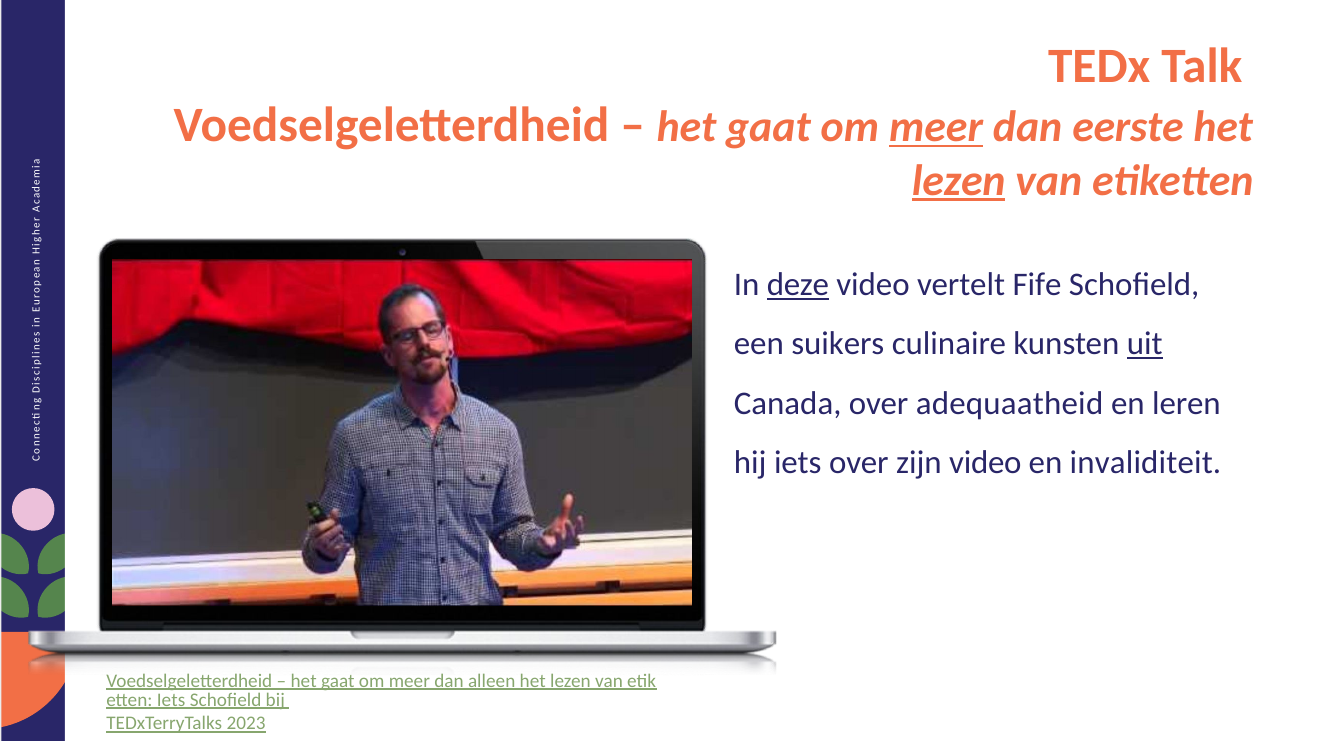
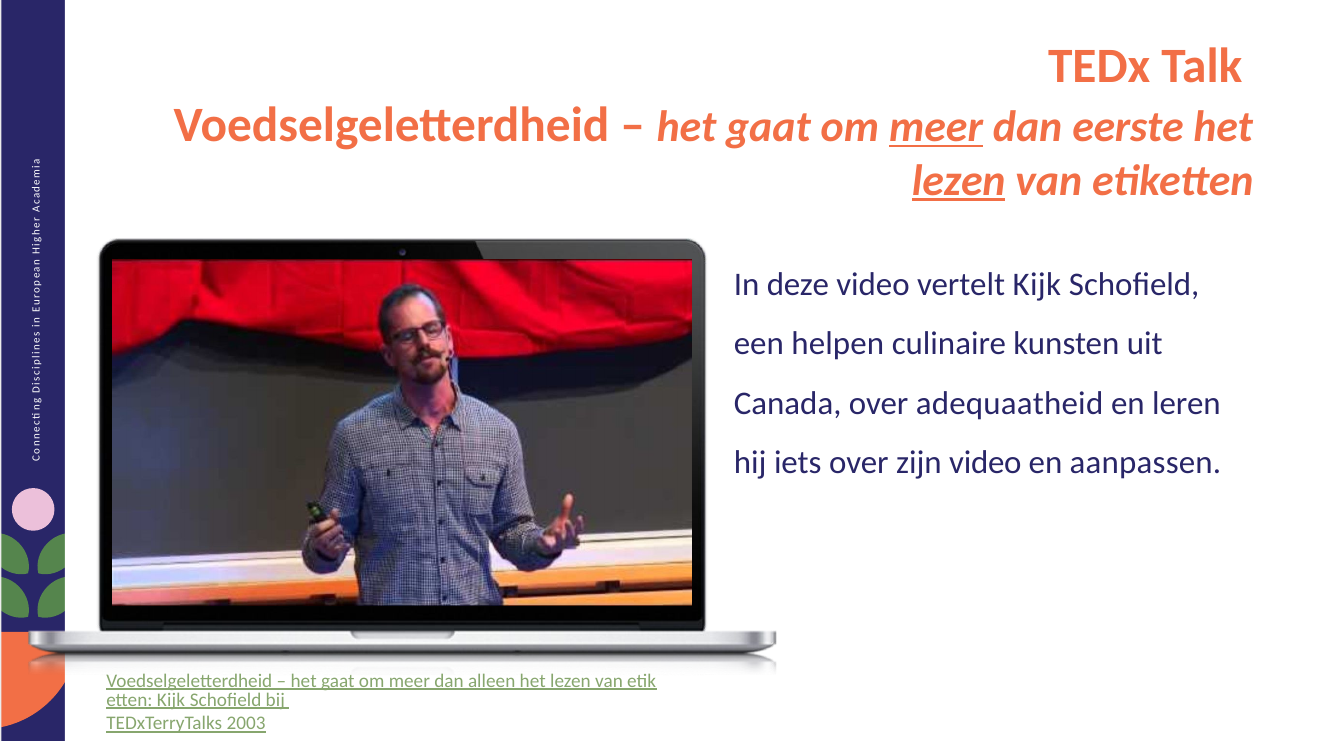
deze underline: present -> none
vertelt Fife: Fife -> Kijk
suikers: suikers -> helpen
uit underline: present -> none
invaliditeit: invaliditeit -> aanpassen
Iets at (171, 700): Iets -> Kijk
2023: 2023 -> 2003
